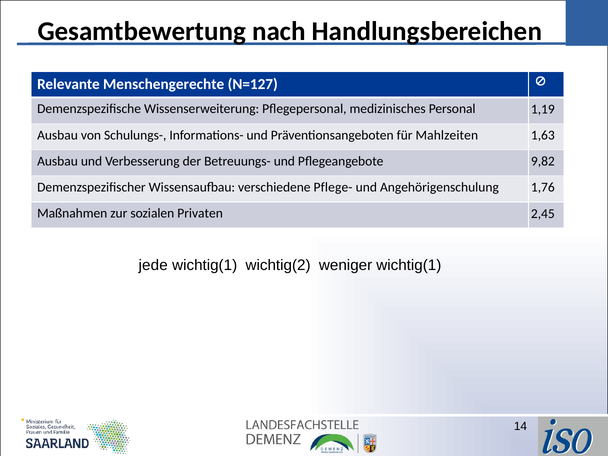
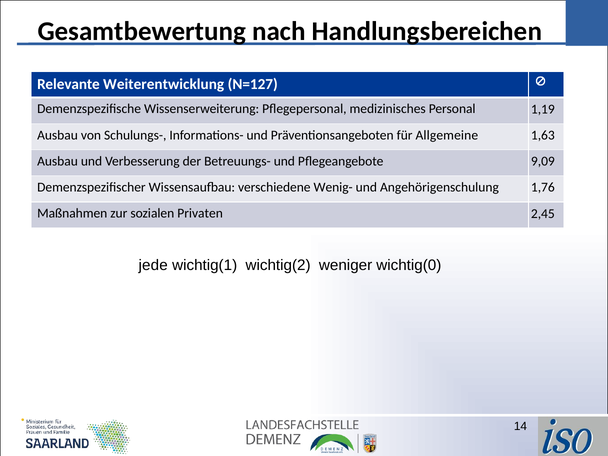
Menschengerechte: Menschengerechte -> Weiterentwicklung
Mahlzeiten: Mahlzeiten -> Allgemeine
9,82: 9,82 -> 9,09
Pflege-: Pflege- -> Wenig-
weniger wichtig(1: wichtig(1 -> wichtig(0
